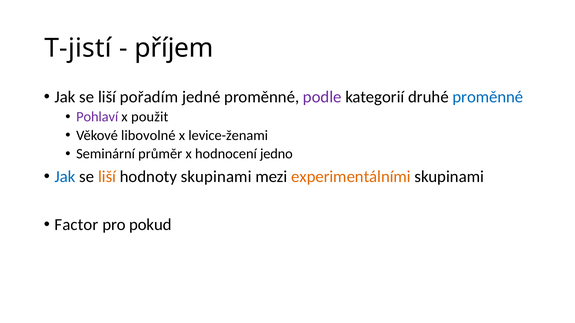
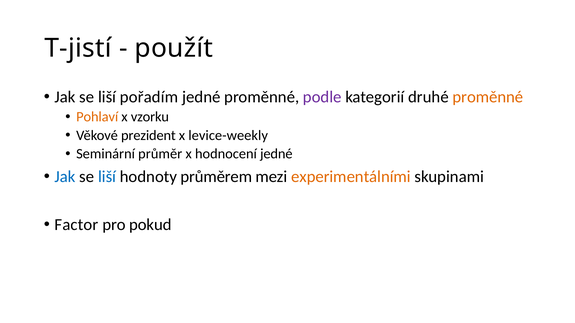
příjem: příjem -> použít
proměnné at (488, 97) colour: blue -> orange
Pohlaví colour: purple -> orange
použit: použit -> vzorku
libovolné: libovolné -> prezident
levice-ženami: levice-ženami -> levice-weekly
hodnocení jedno: jedno -> jedné
liší at (107, 177) colour: orange -> blue
hodnoty skupinami: skupinami -> průměrem
